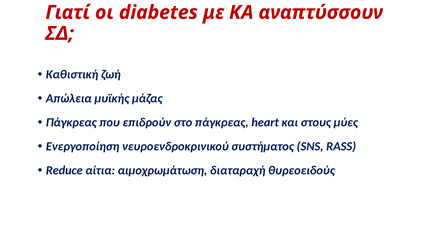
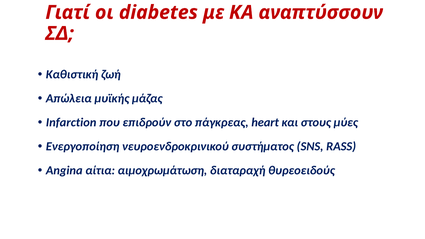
Πάγκρεας at (71, 122): Πάγκρεας -> Infarction
Reduce: Reduce -> Angina
